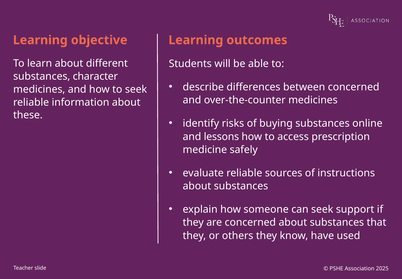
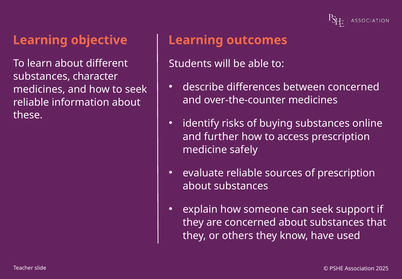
lessons: lessons -> further
of instructions: instructions -> prescription
